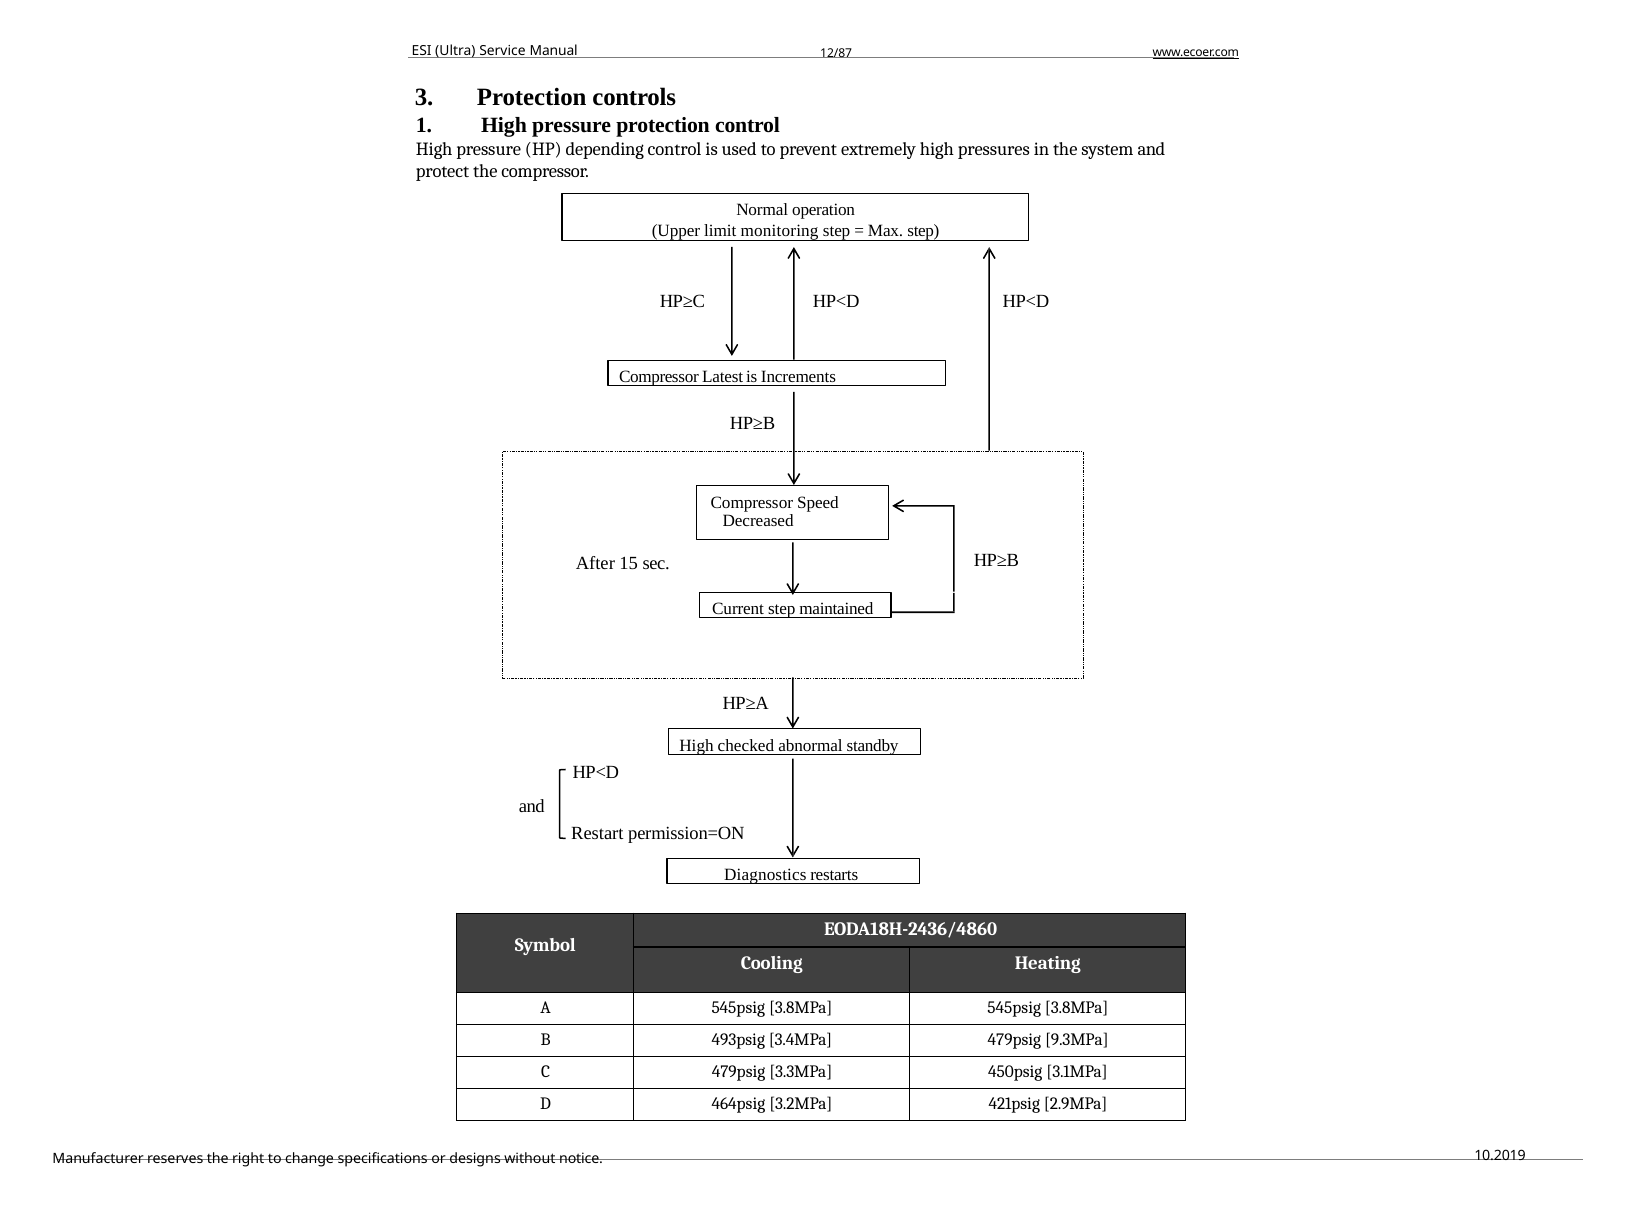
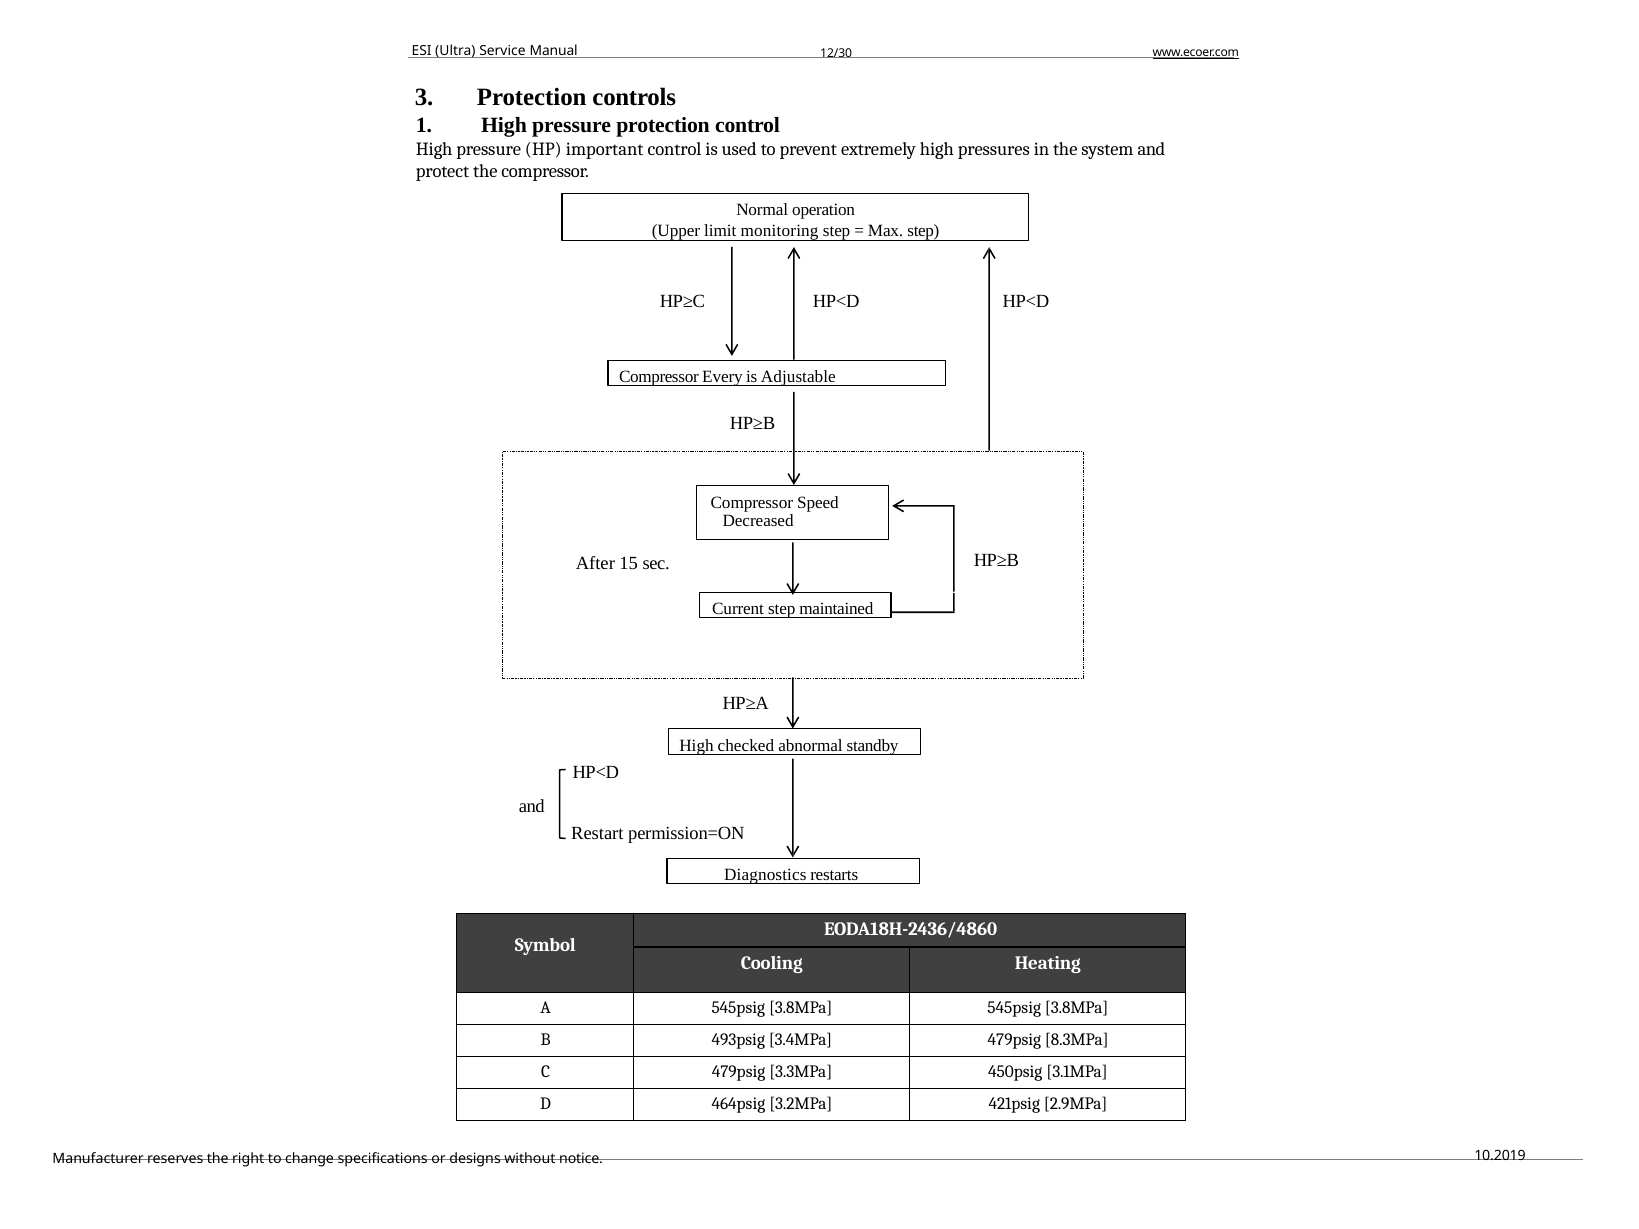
12/87: 12/87 -> 12/30
depending: depending -> important
Latest: Latest -> Every
Increments: Increments -> Adjustable
9.3MPa: 9.3MPa -> 8.3MPa
